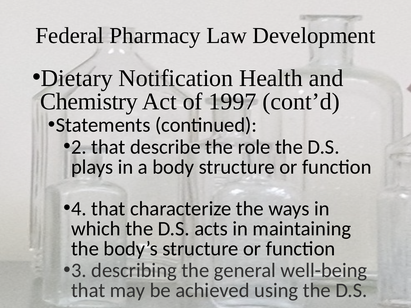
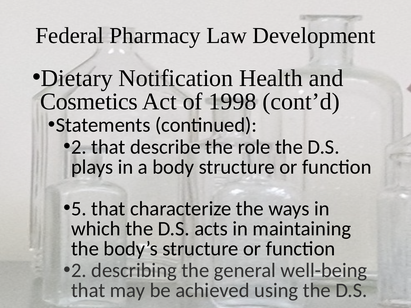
Chemistry: Chemistry -> Cosmetics
1997: 1997 -> 1998
4: 4 -> 5
3 at (79, 271): 3 -> 2
